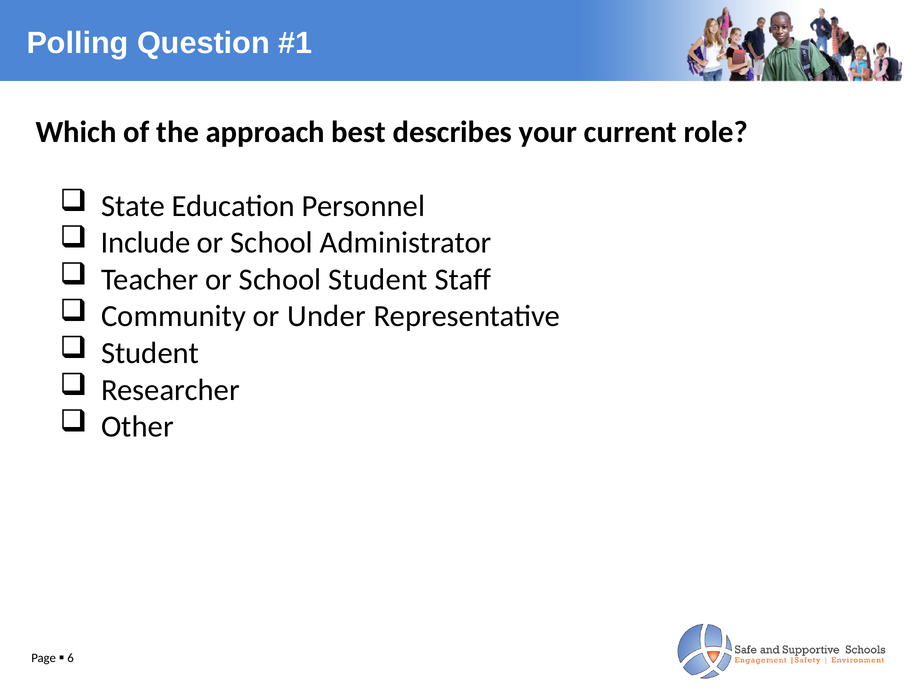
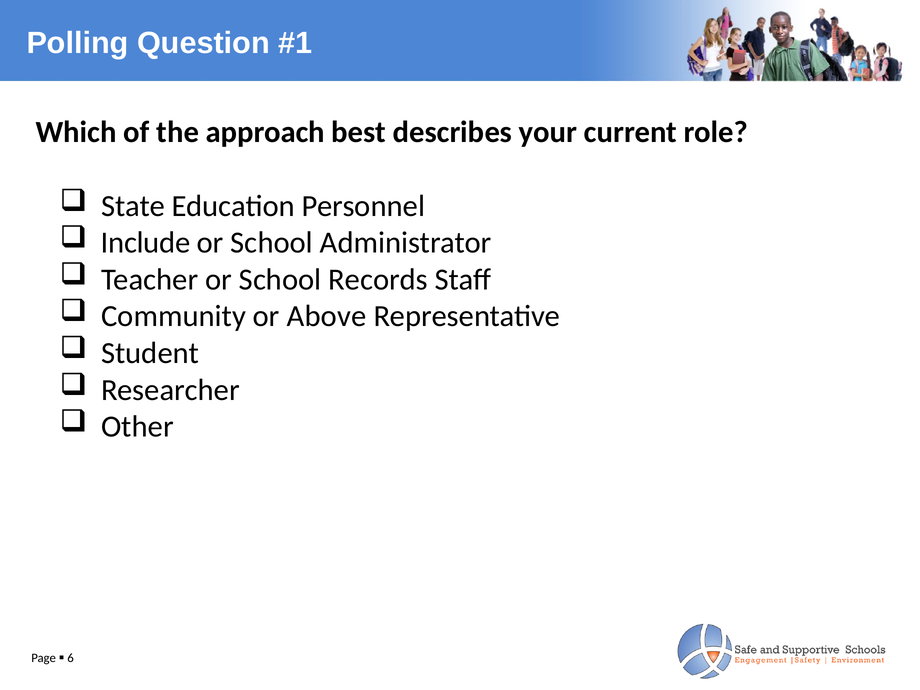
School Student: Student -> Records
Under: Under -> Above
